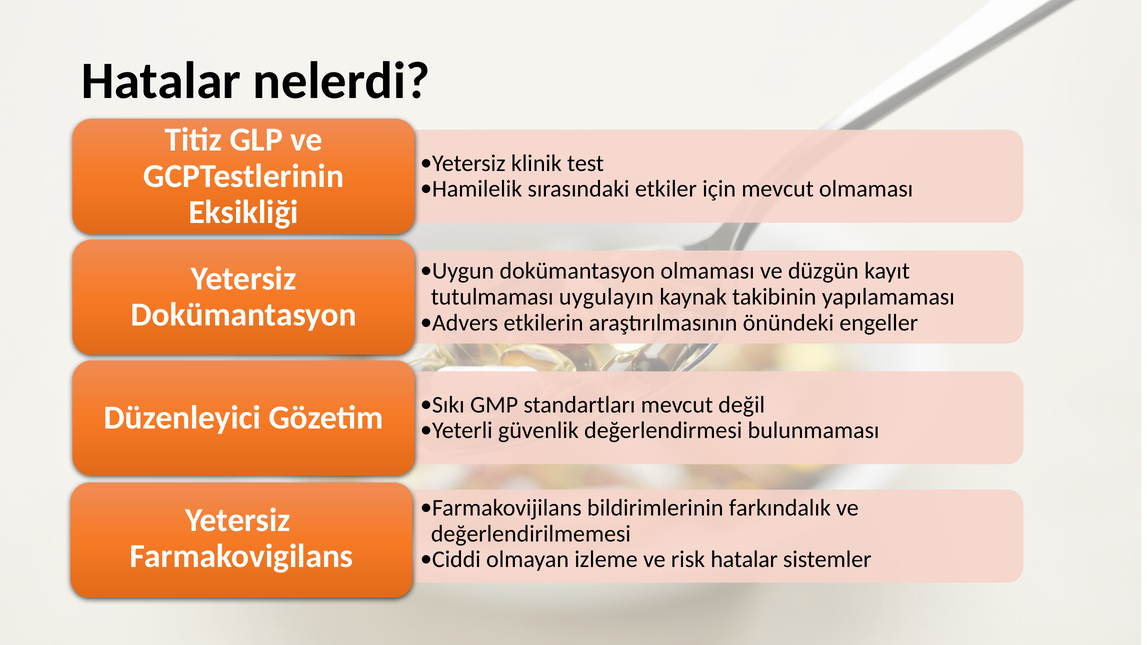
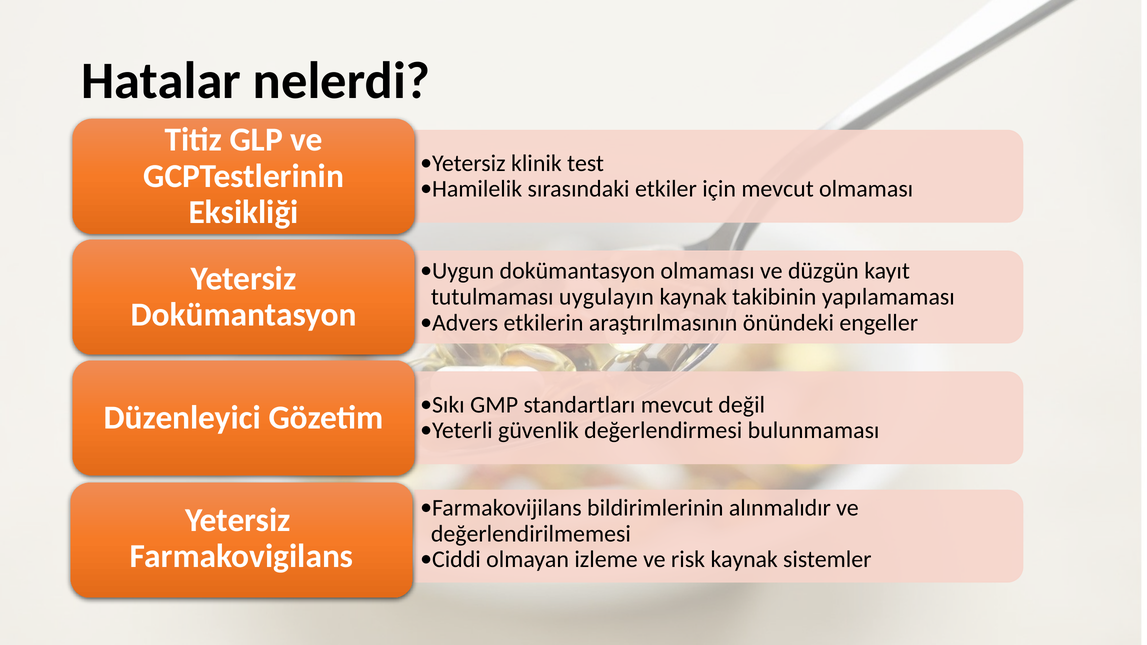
farkındalık: farkındalık -> alınmalıdır
risk hatalar: hatalar -> kaynak
